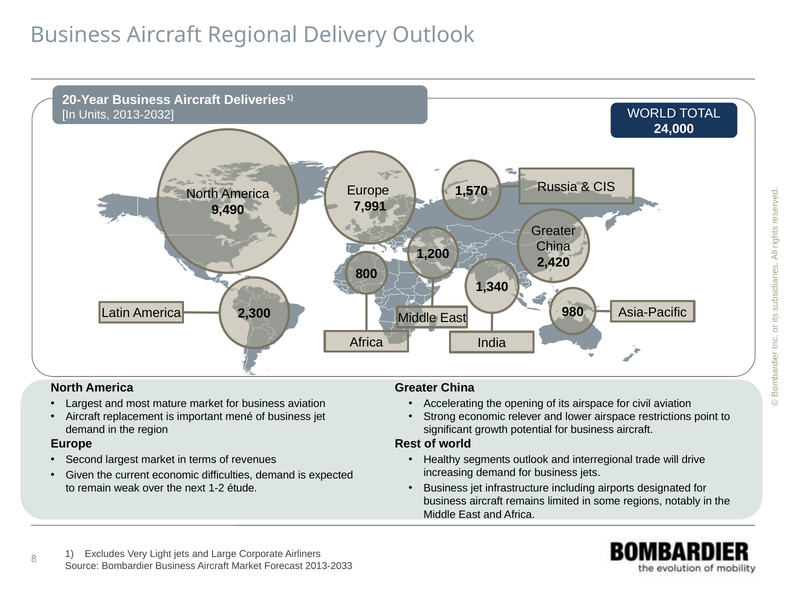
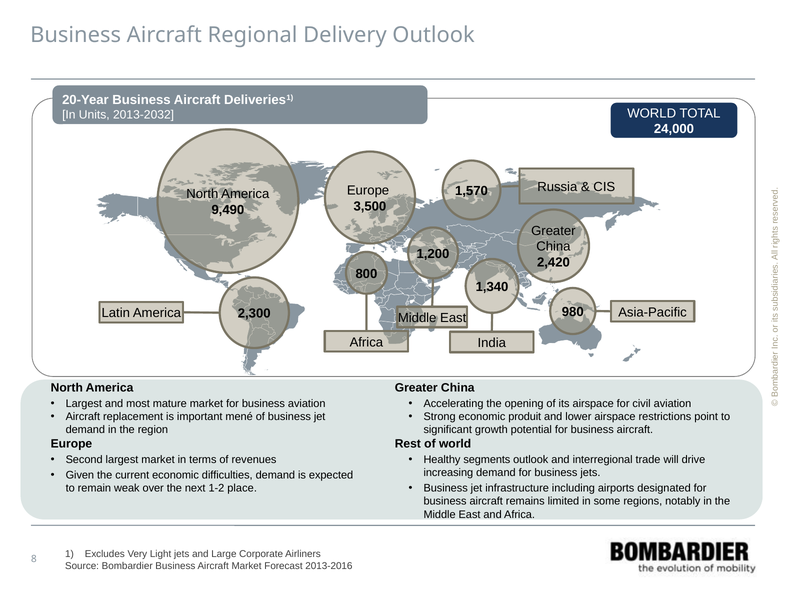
7,991: 7,991 -> 3,500
relever: relever -> produit
étude: étude -> place
2013-2033: 2013-2033 -> 2013-2016
